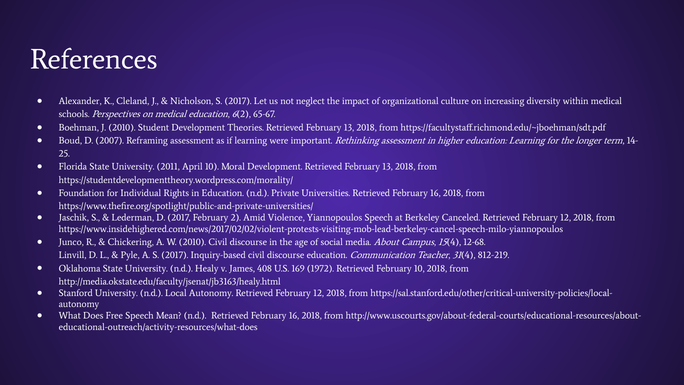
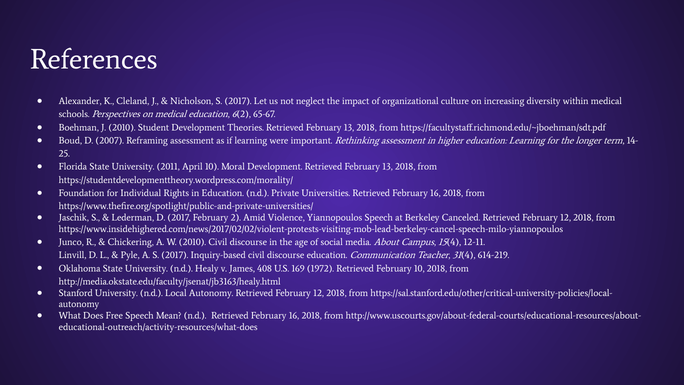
12-68: 12-68 -> 12-11
812-219: 812-219 -> 614-219
